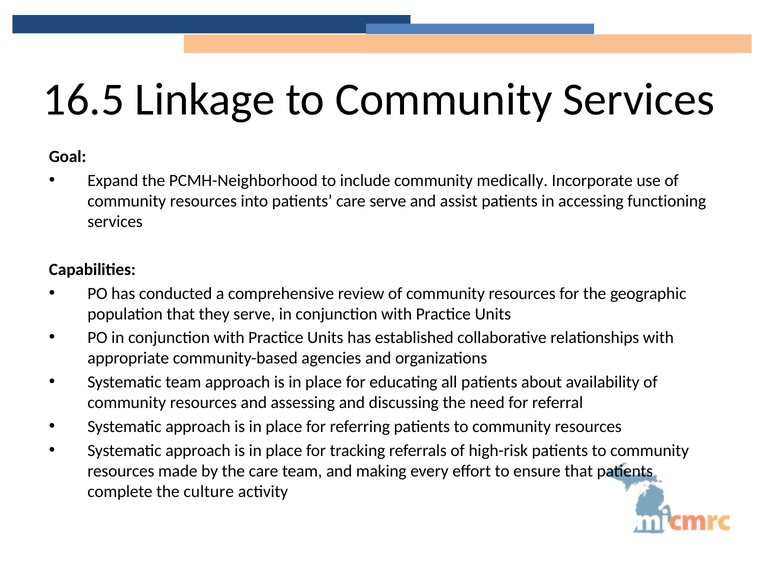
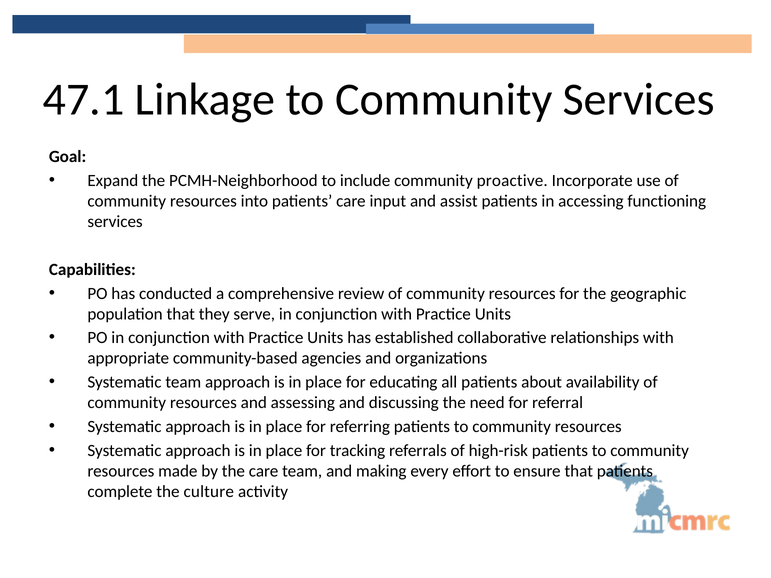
16.5: 16.5 -> 47.1
medically: medically -> proactive
care serve: serve -> input
